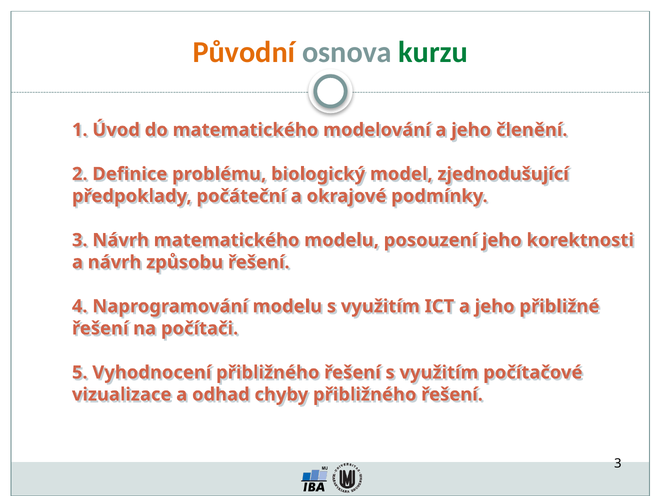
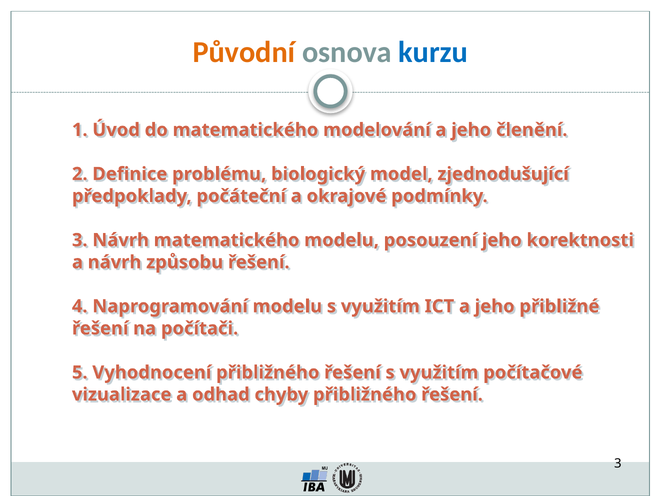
kurzu colour: green -> blue
